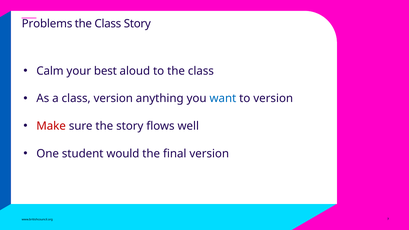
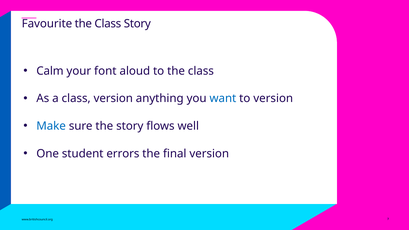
Problems: Problems -> Favourite
best: best -> font
Make colour: red -> blue
would: would -> errors
